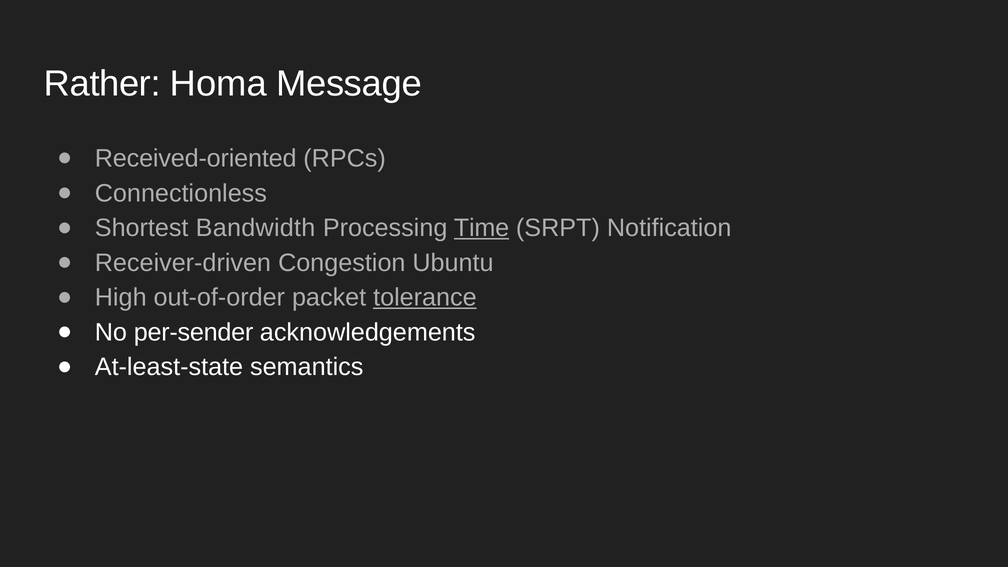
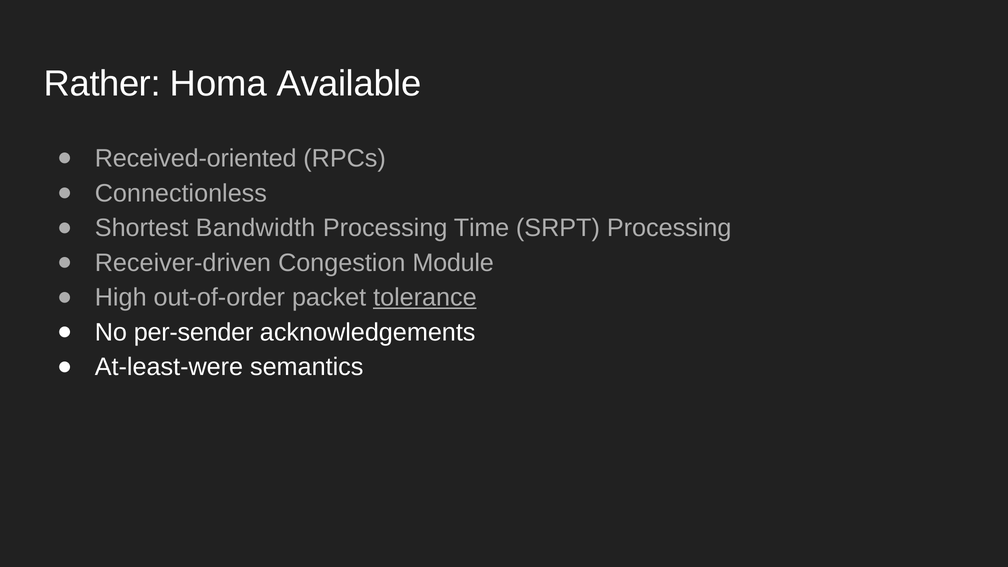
Message: Message -> Available
Time underline: present -> none
SRPT Notification: Notification -> Processing
Ubuntu: Ubuntu -> Module
At-least-state: At-least-state -> At-least-were
